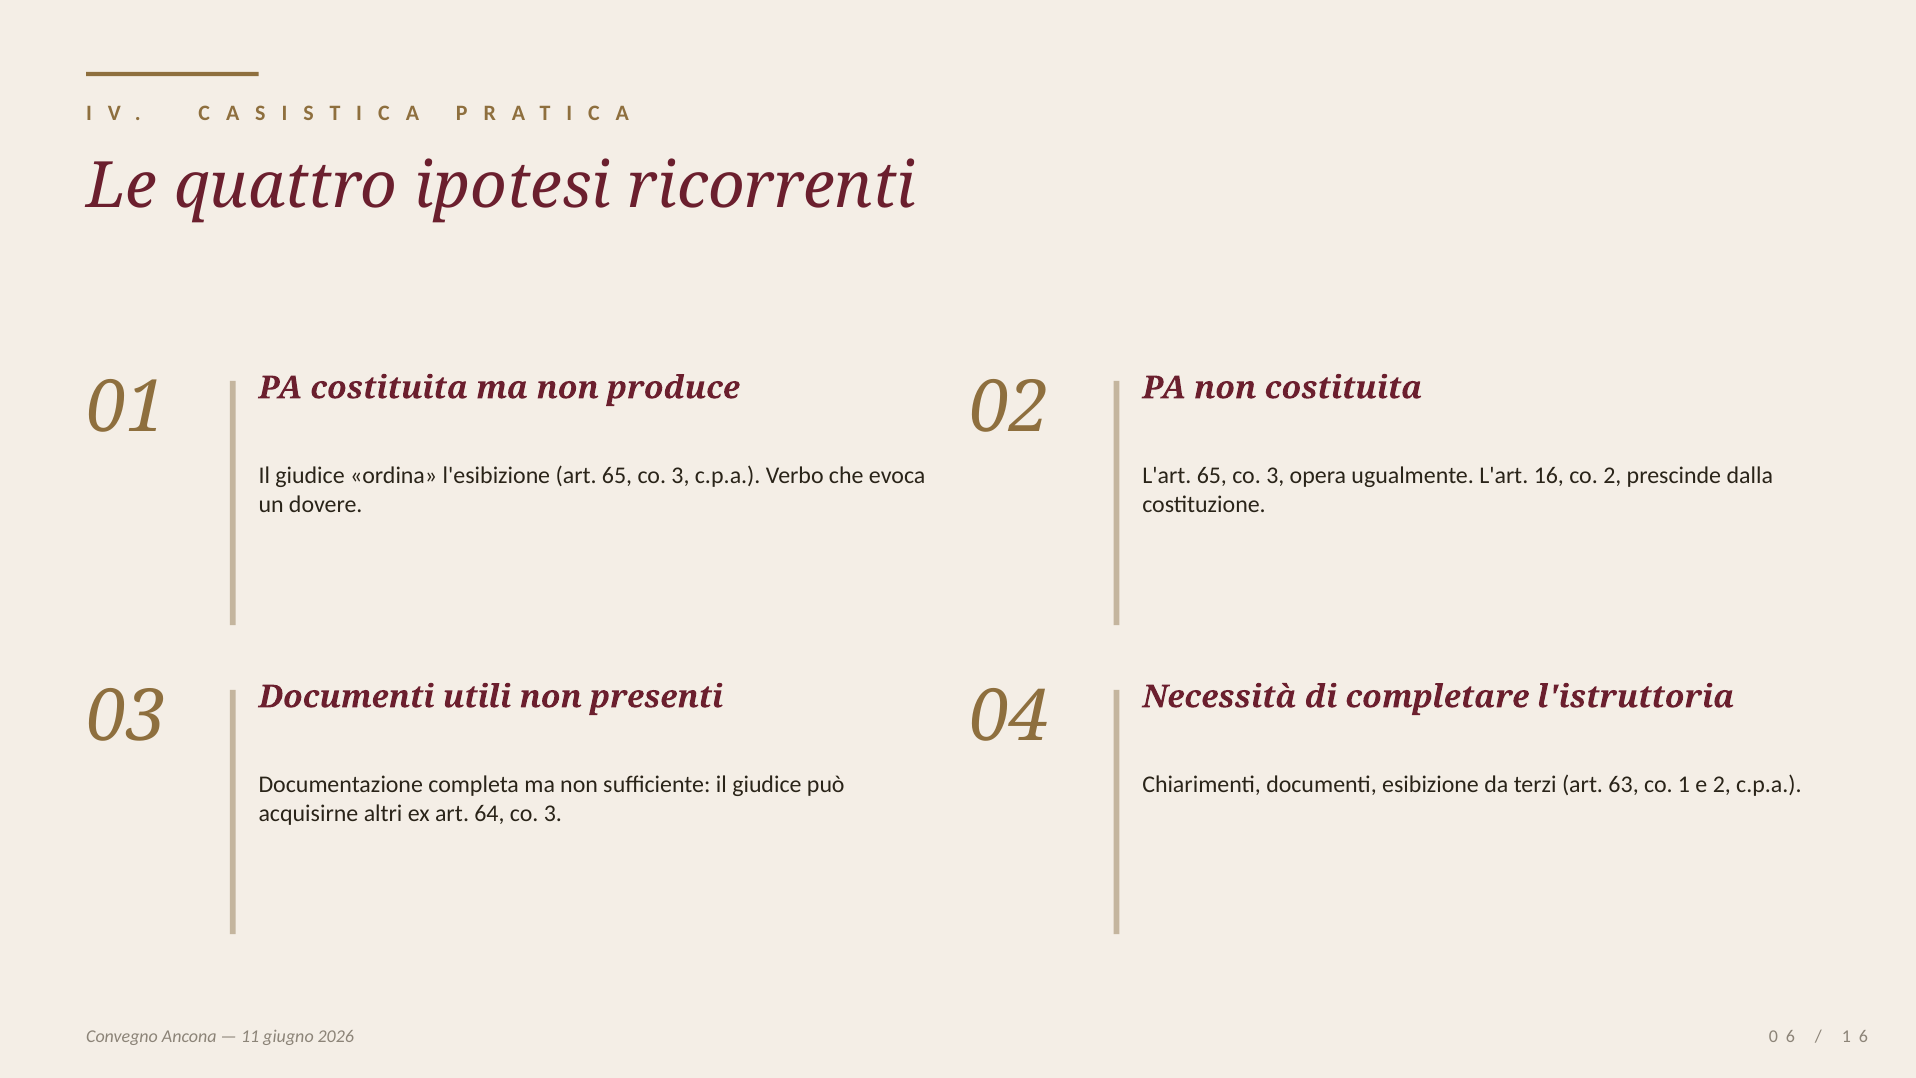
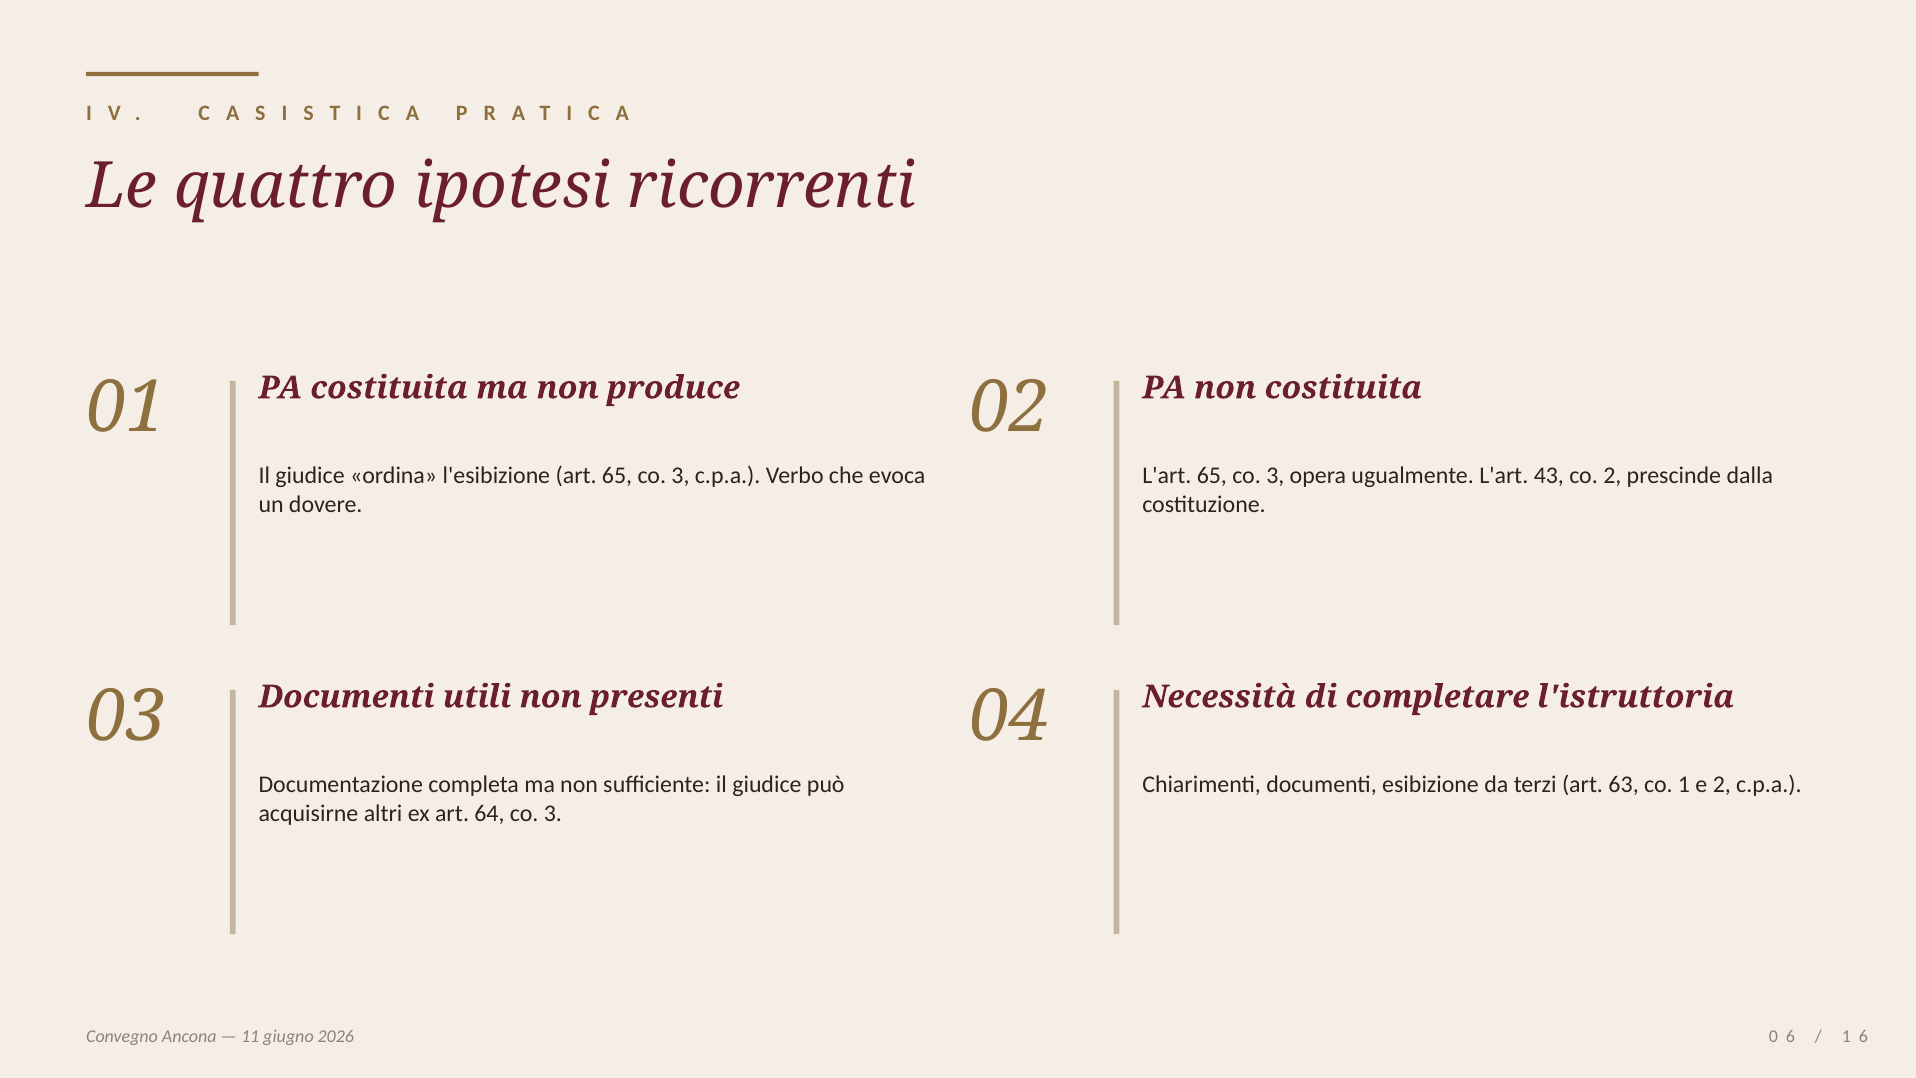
16: 16 -> 43
